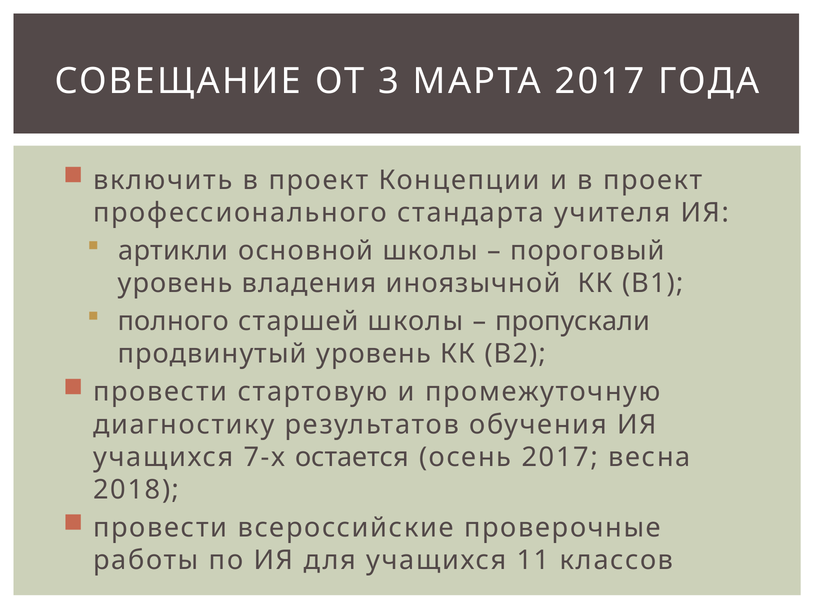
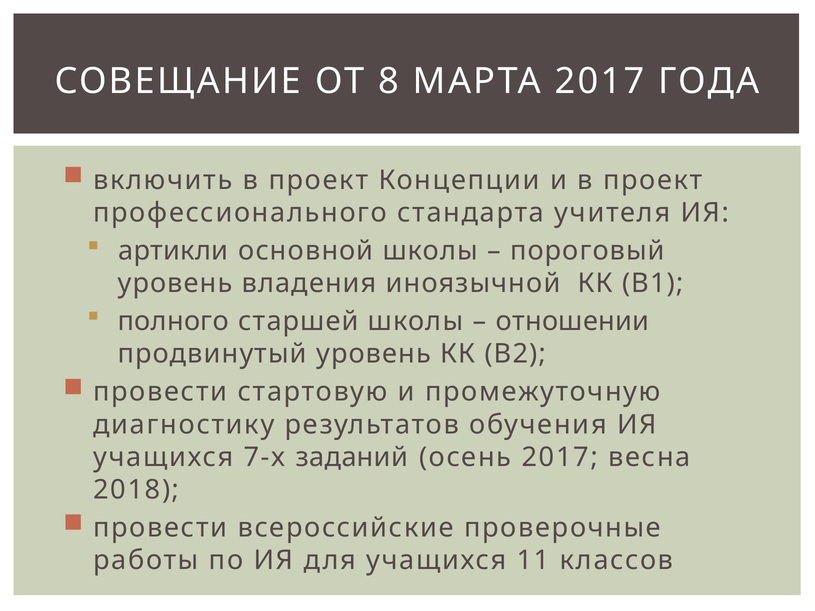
3: 3 -> 8
пропускали: пропускали -> отношении
остается: остается -> заданий
